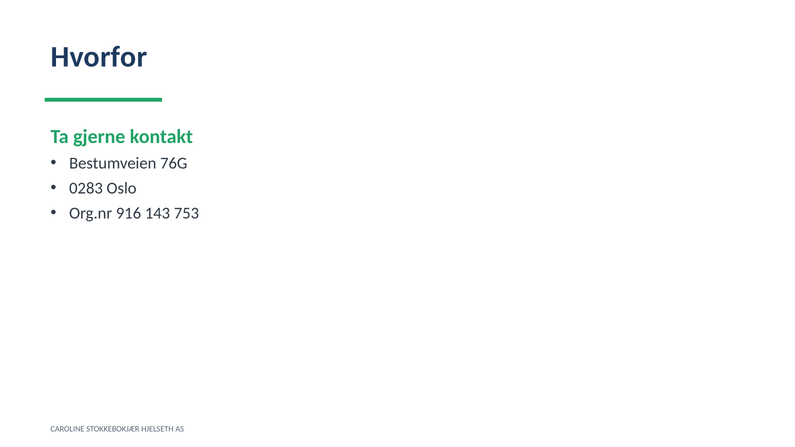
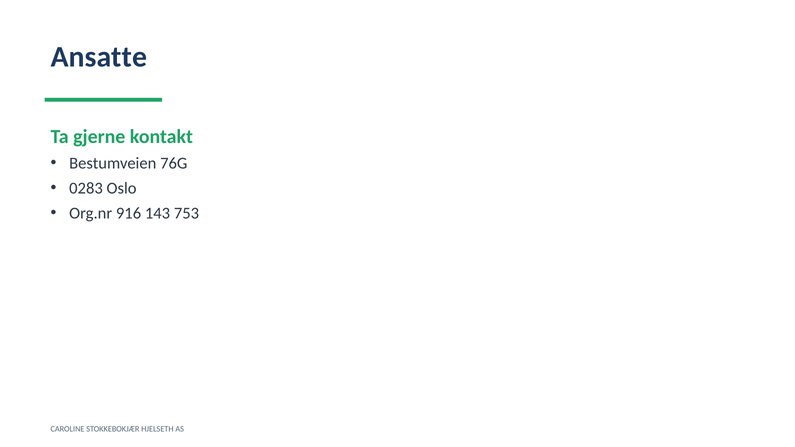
Hvorfor: Hvorfor -> Ansatte
